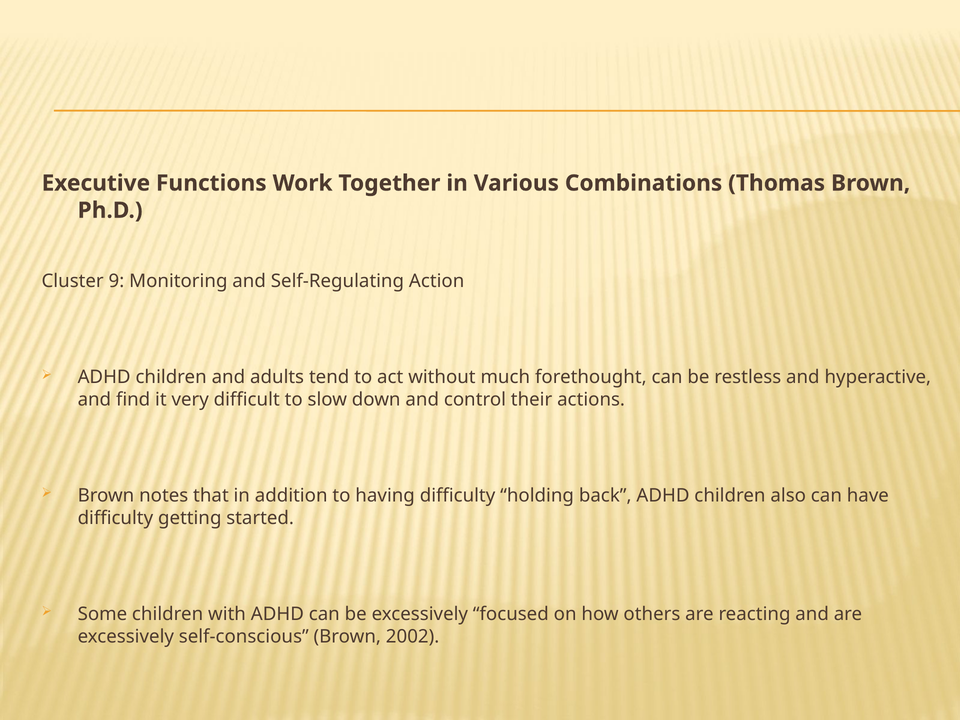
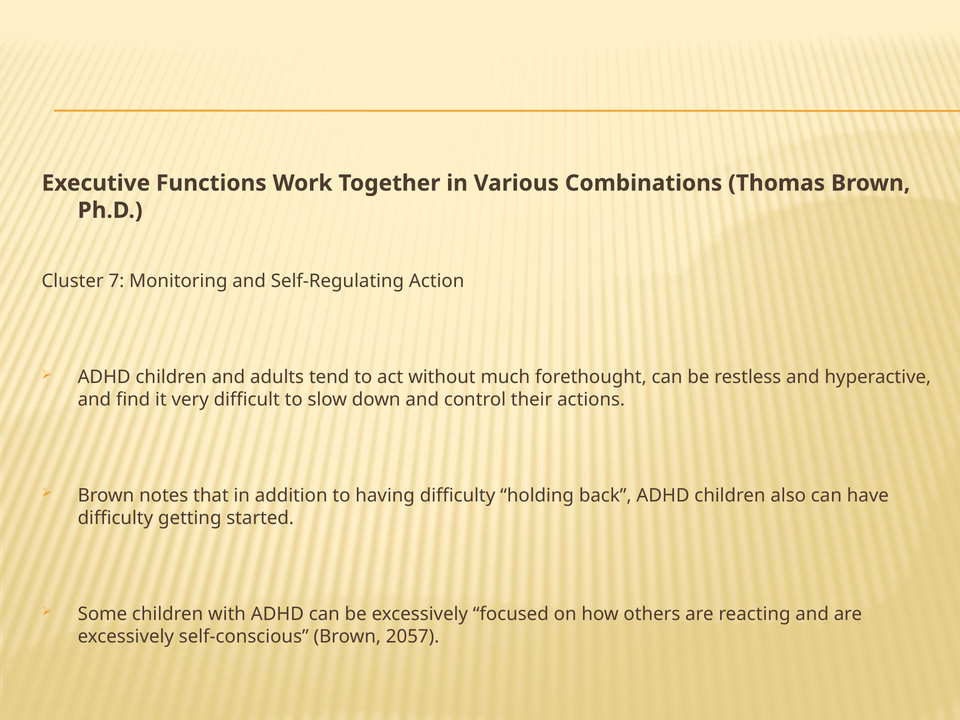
9: 9 -> 7
2002: 2002 -> 2057
